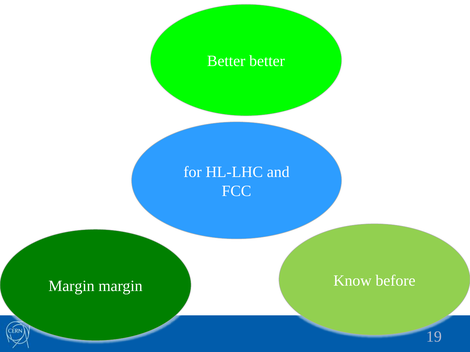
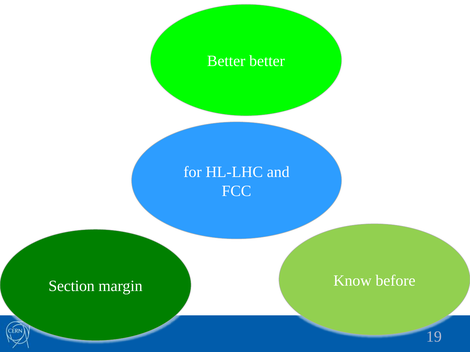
Margin at (72, 287): Margin -> Section
